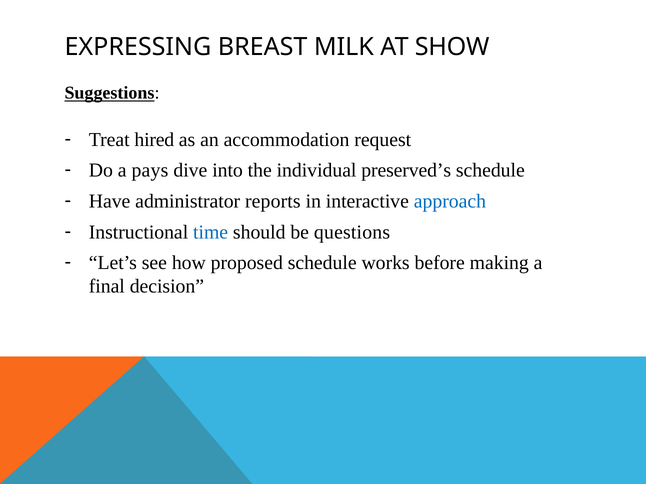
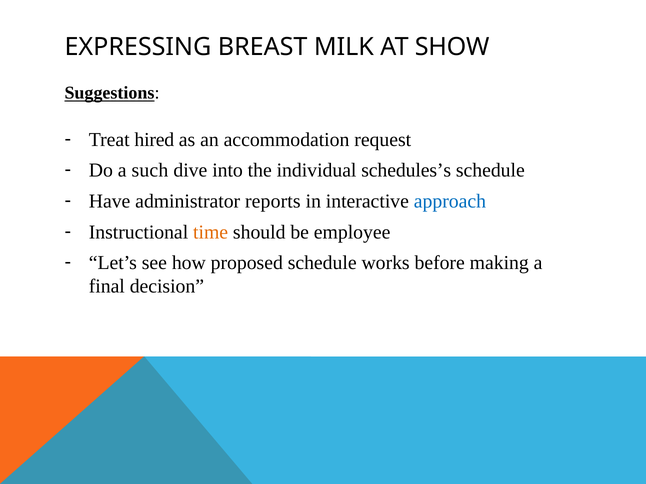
pays: pays -> such
preserved’s: preserved’s -> schedules’s
time colour: blue -> orange
questions: questions -> employee
